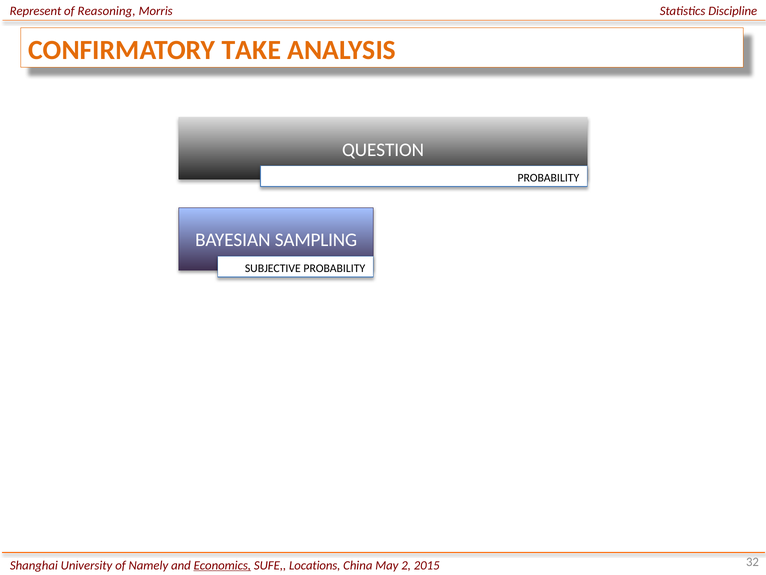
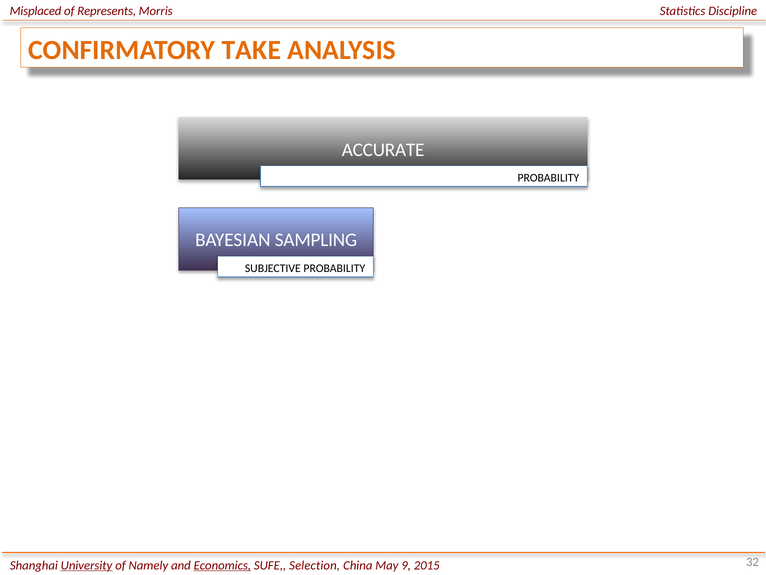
Represent: Represent -> Misplaced
Reasoning: Reasoning -> Represents
QUESTION: QUESTION -> ACCURATE
University underline: none -> present
Locations: Locations -> Selection
2: 2 -> 9
